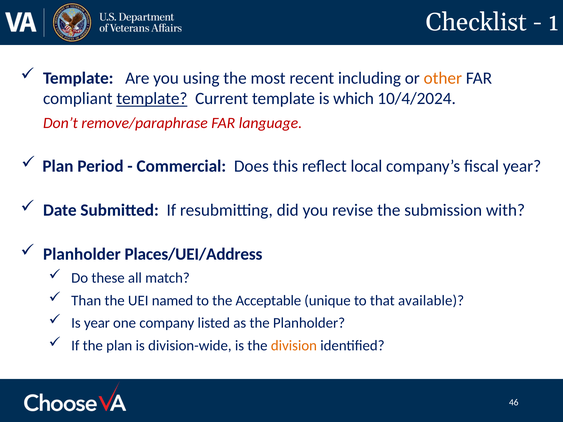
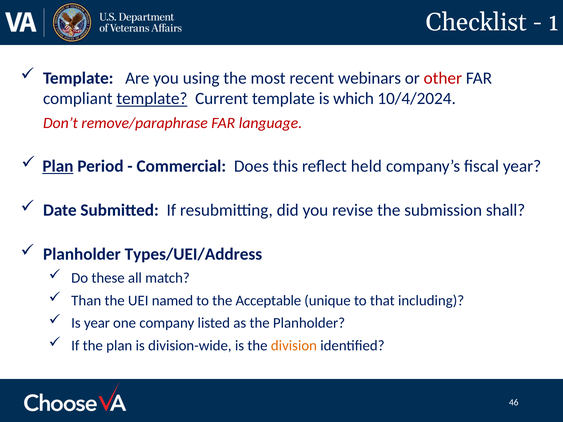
including: including -> webinars
other colour: orange -> red
Plan at (58, 166) underline: none -> present
local: local -> held
with: with -> shall
Places/UEI/Address: Places/UEI/Address -> Types/UEI/Address
available: available -> including
